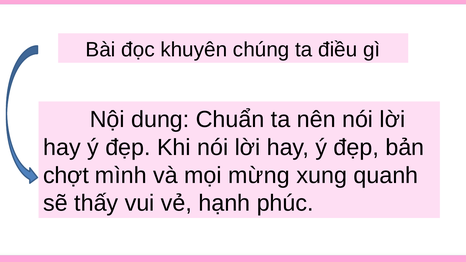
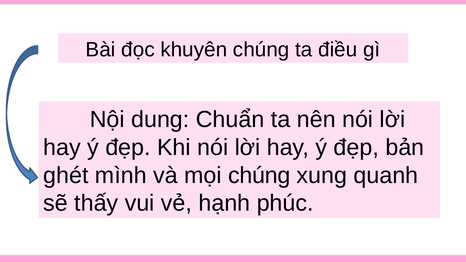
chợt: chợt -> ghét
mọi mừng: mừng -> chúng
